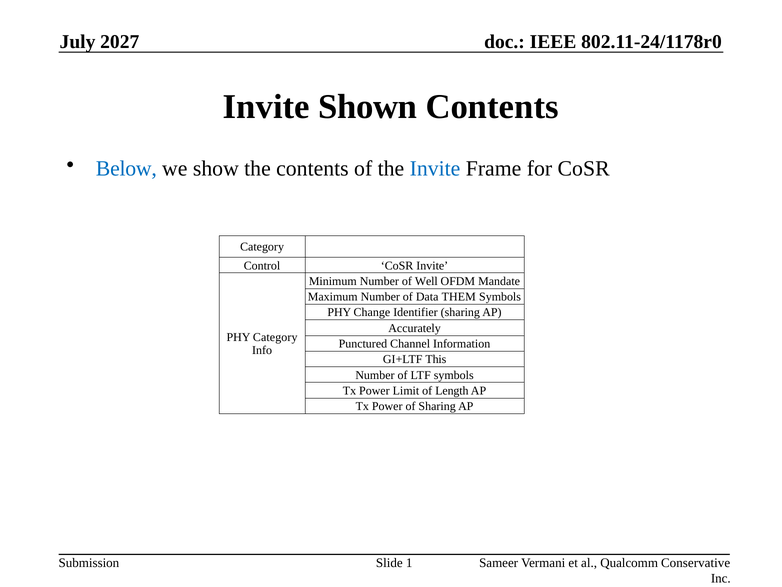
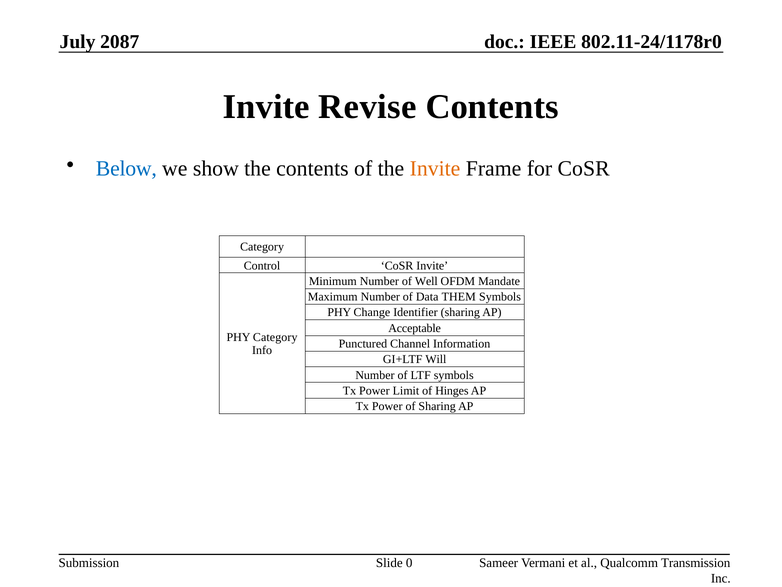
2027: 2027 -> 2087
Shown: Shown -> Revise
Invite at (435, 168) colour: blue -> orange
Accurately: Accurately -> Acceptable
This: This -> Will
Length: Length -> Hinges
1: 1 -> 0
Conservative: Conservative -> Transmission
